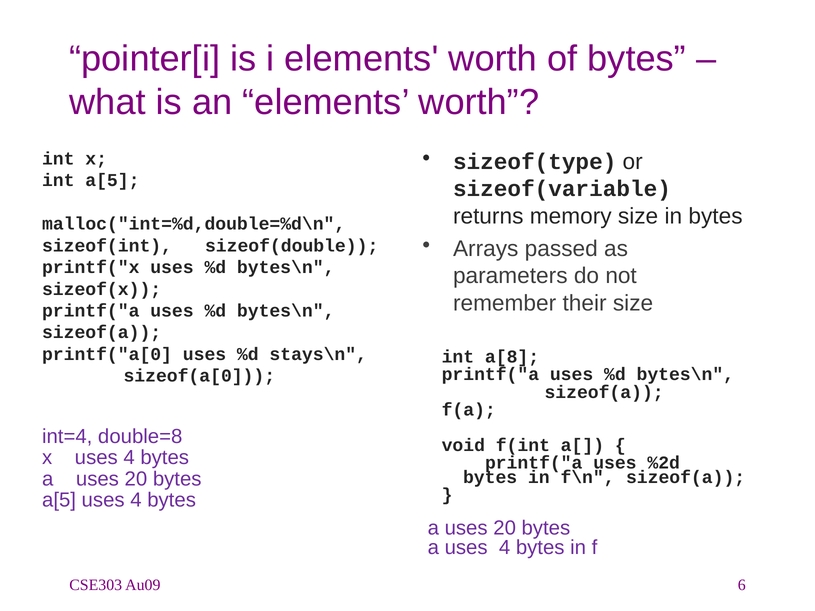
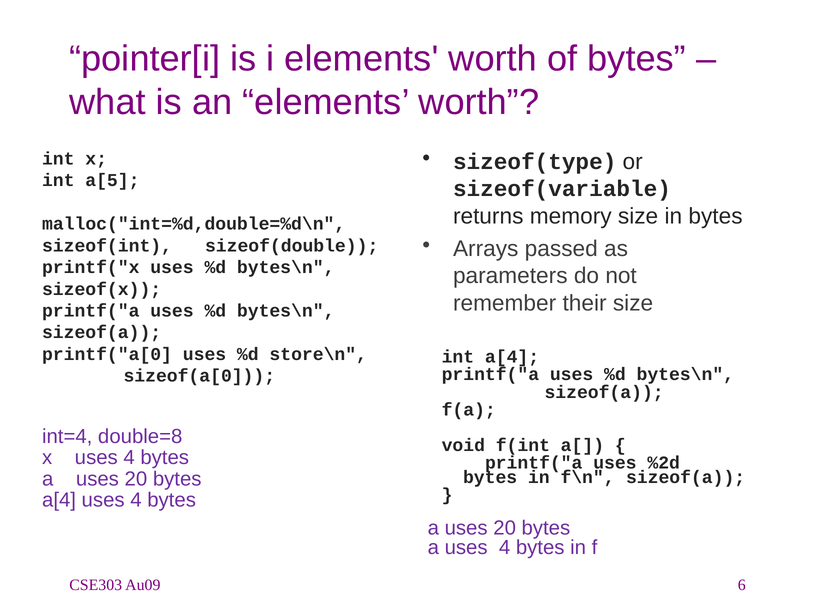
stays\n: stays\n -> store\n
int a[8: a[8 -> a[4
a[5 at (59, 500): a[5 -> a[4
